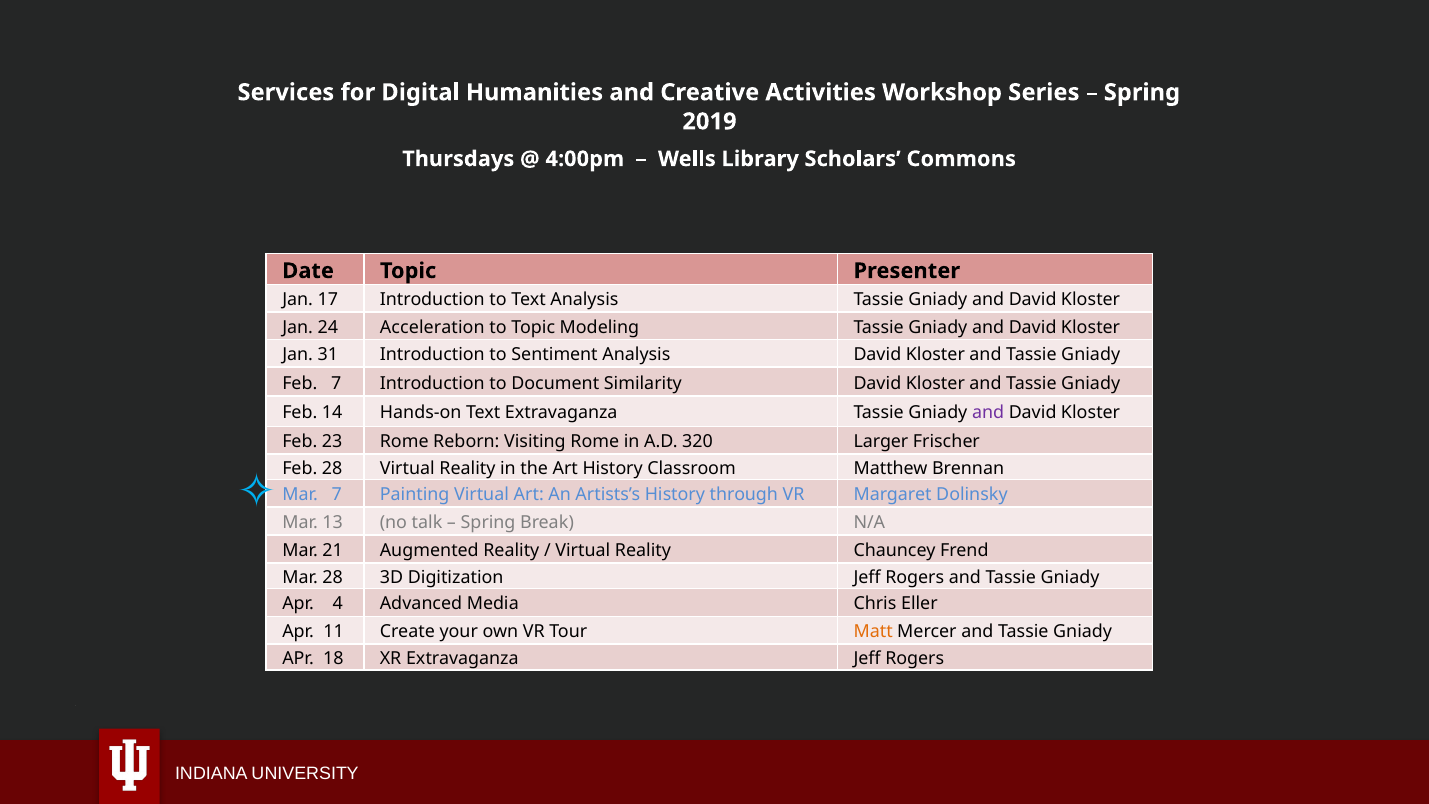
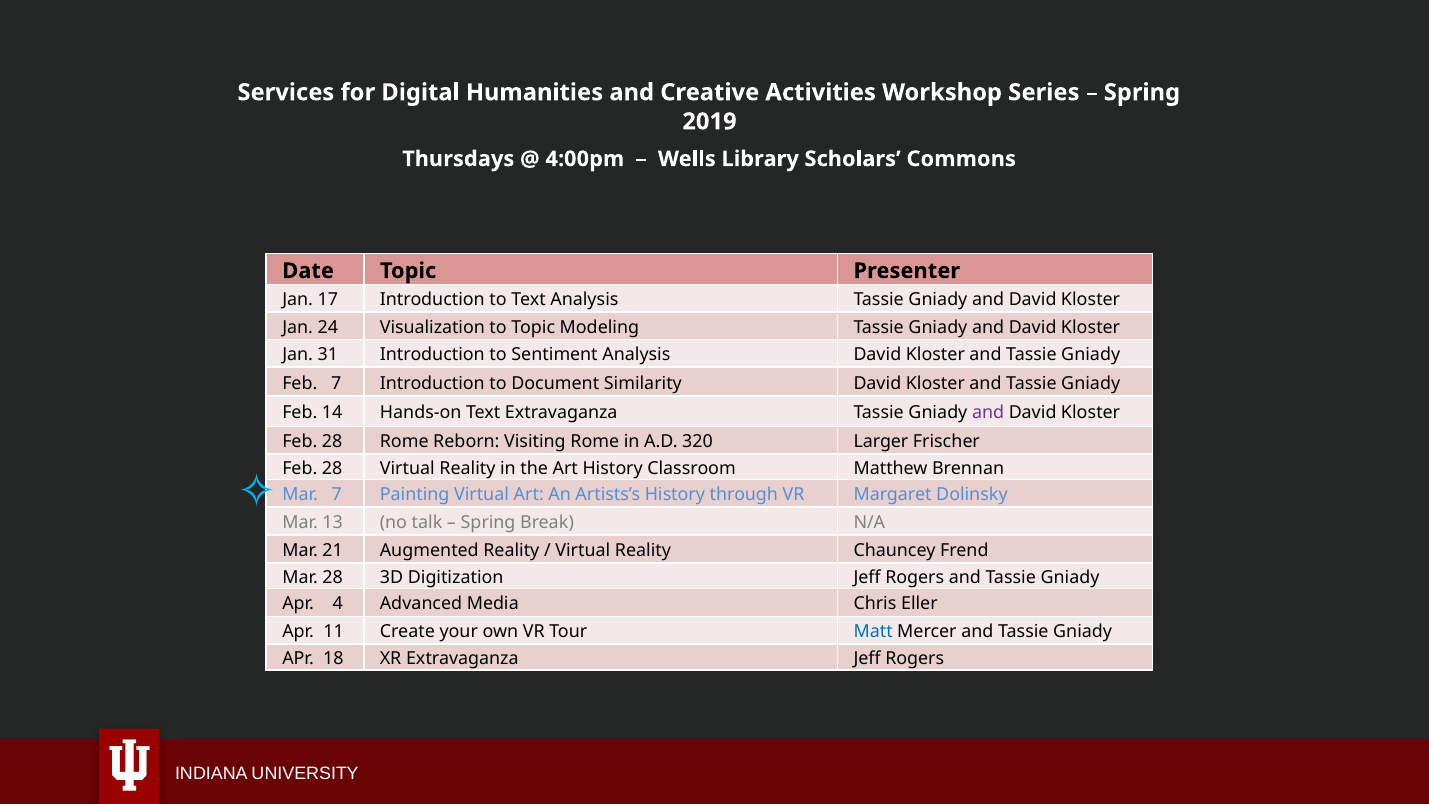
Acceleration: Acceleration -> Visualization
23 at (332, 442): 23 -> 28
Matt colour: orange -> blue
